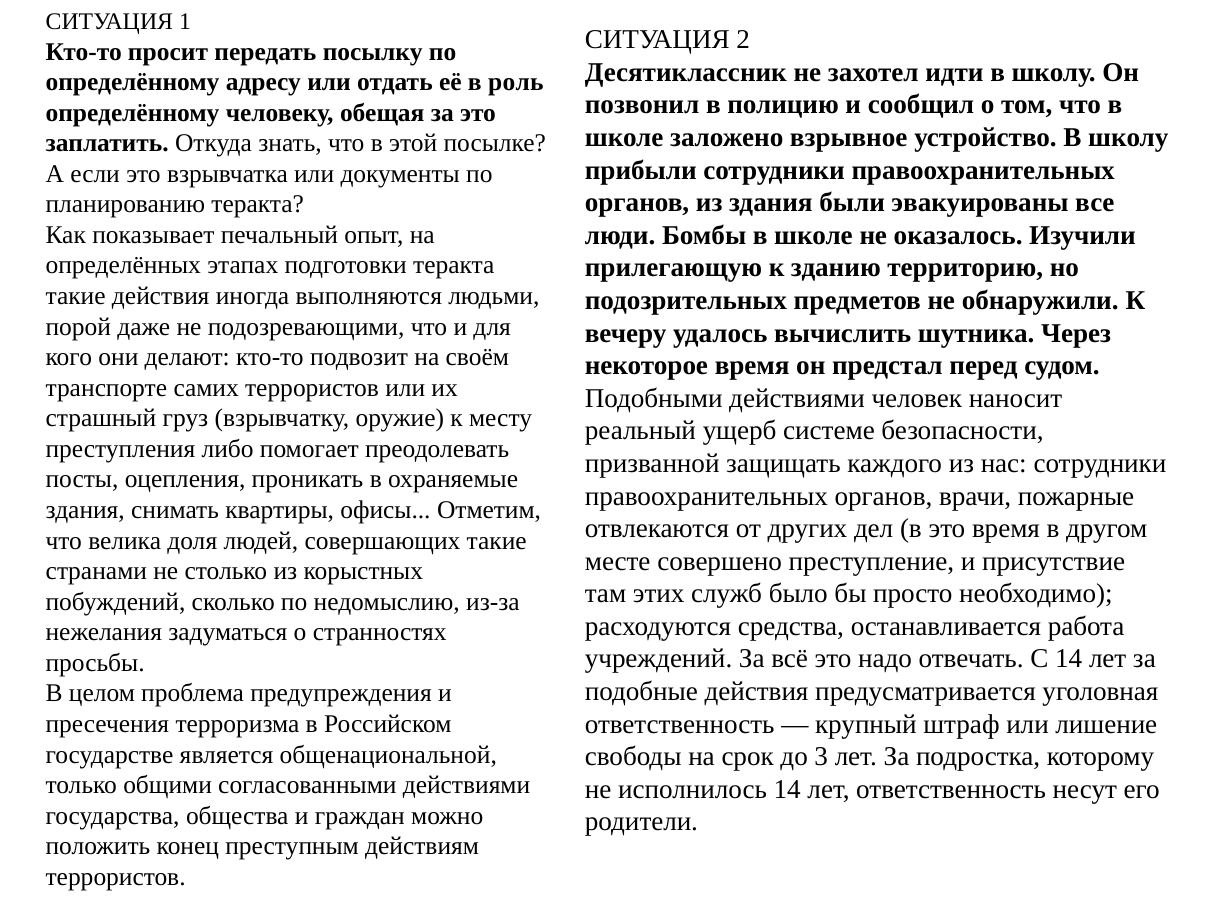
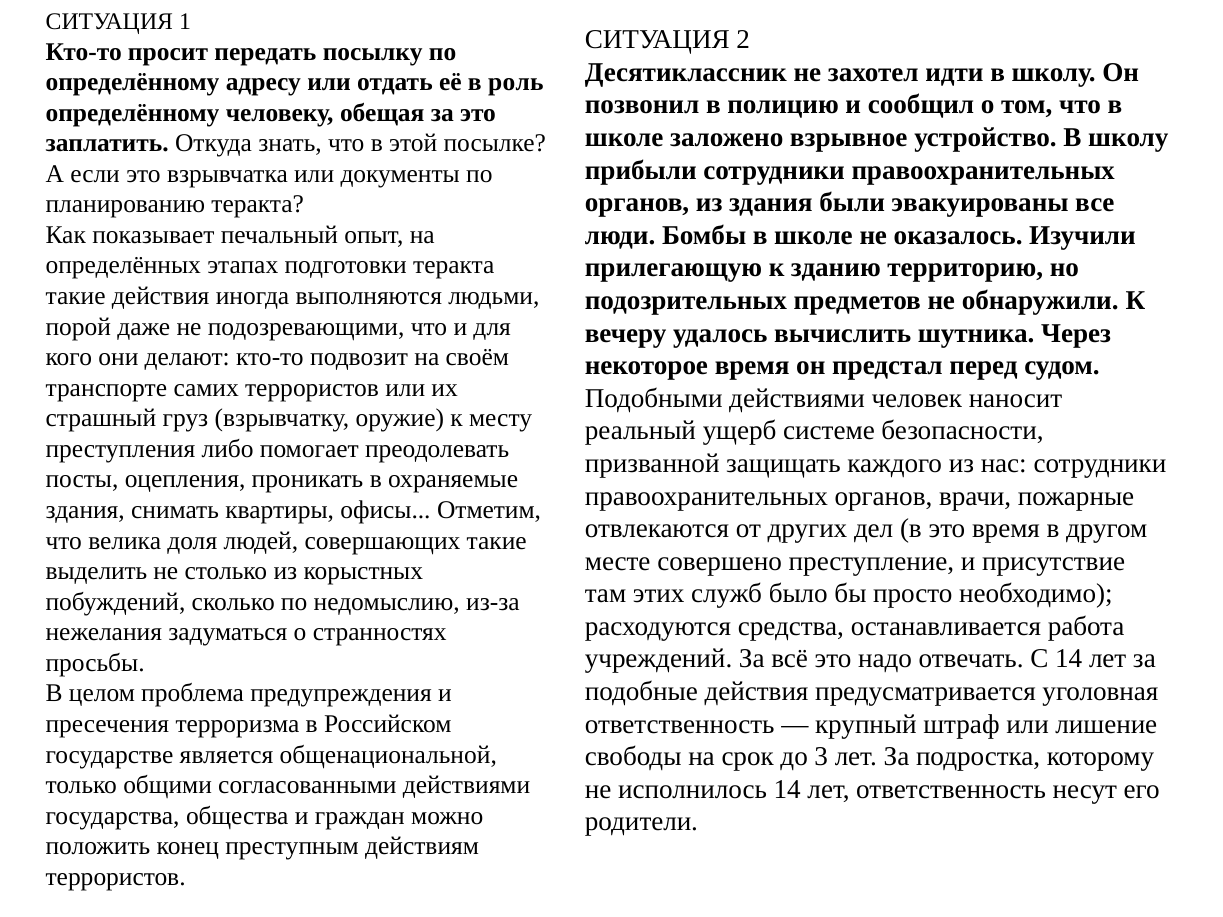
странами: странами -> выделить
